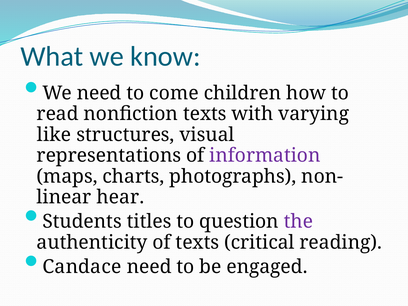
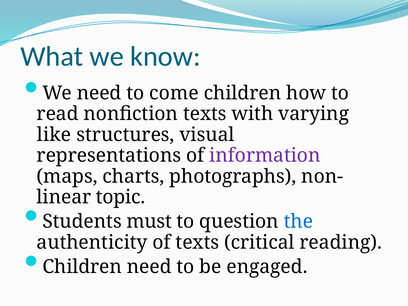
hear: hear -> topic
titles: titles -> must
the colour: purple -> blue
Candace at (82, 267): Candace -> Children
